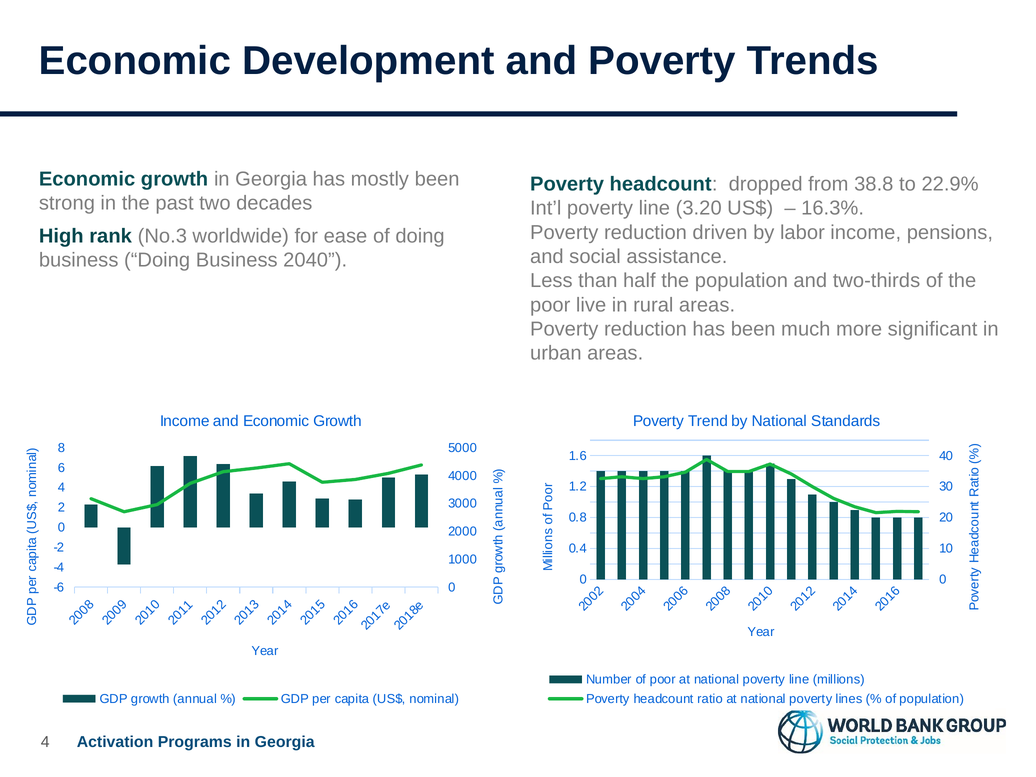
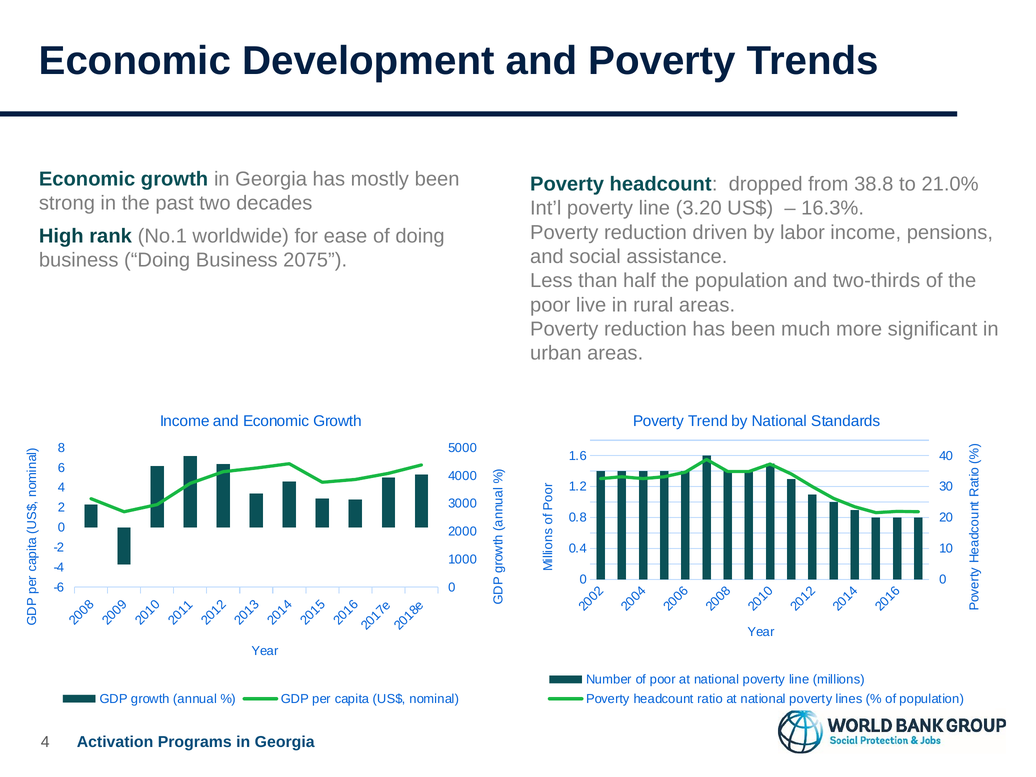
22.9%: 22.9% -> 21.0%
No.3: No.3 -> No.1
2040: 2040 -> 2075
